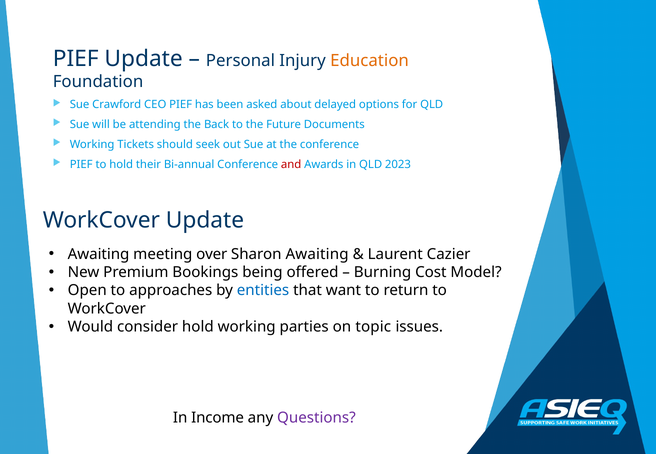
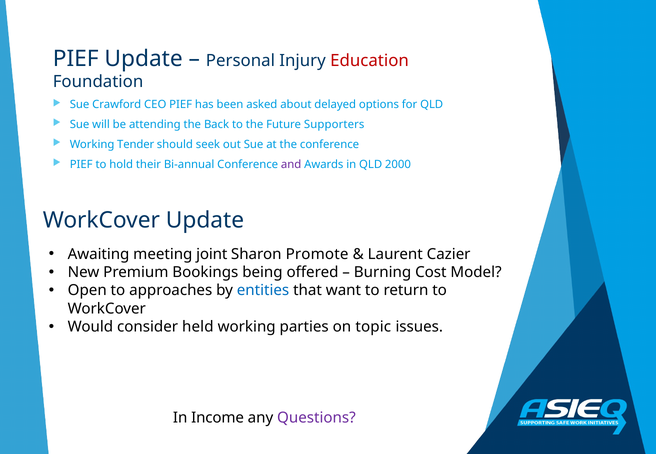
Education colour: orange -> red
Documents: Documents -> Supporters
Tickets: Tickets -> Tender
and colour: red -> purple
2023: 2023 -> 2000
over: over -> joint
Sharon Awaiting: Awaiting -> Promote
consider hold: hold -> held
